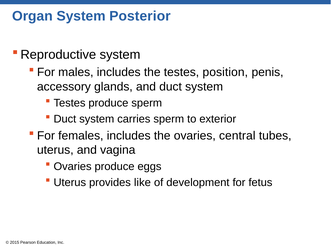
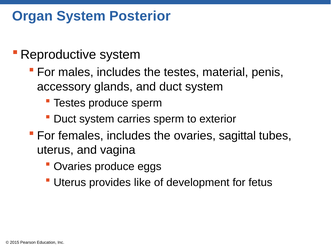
position: position -> material
central: central -> sagittal
